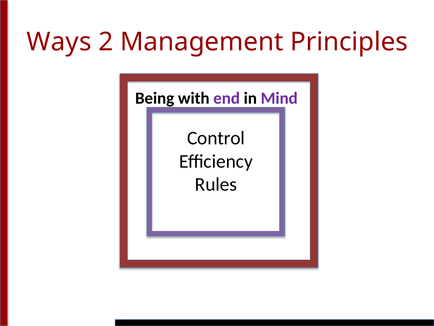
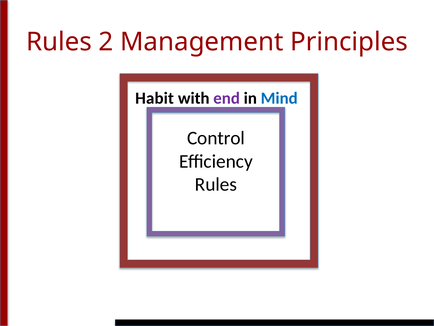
Ways at (59, 42): Ways -> Rules
Being: Being -> Habit
Mind colour: purple -> blue
